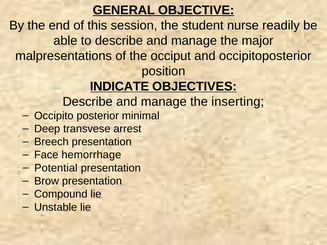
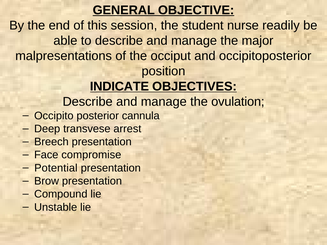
inserting: inserting -> ovulation
minimal: minimal -> cannula
hemorrhage: hemorrhage -> compromise
